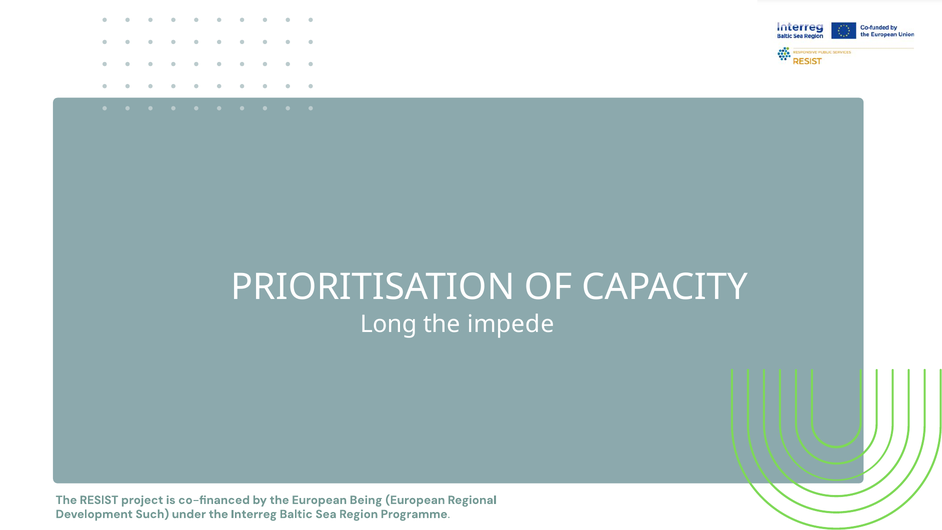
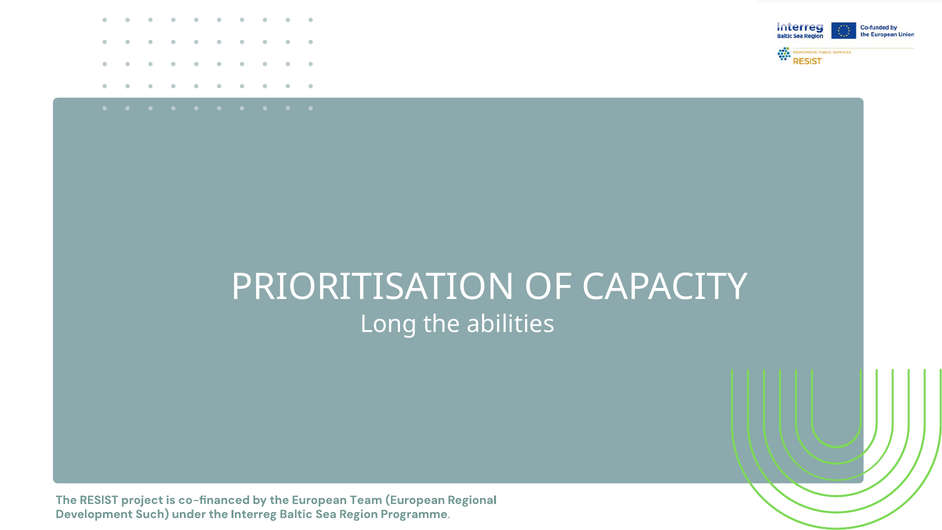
impede: impede -> abilities
Being: Being -> Team
